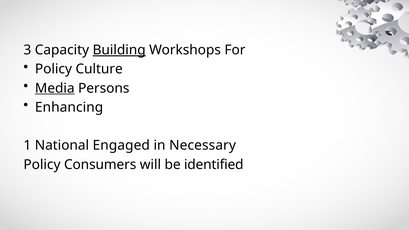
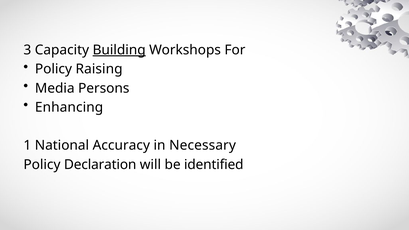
Culture: Culture -> Raising
Media underline: present -> none
Engaged: Engaged -> Accuracy
Consumers: Consumers -> Declaration
